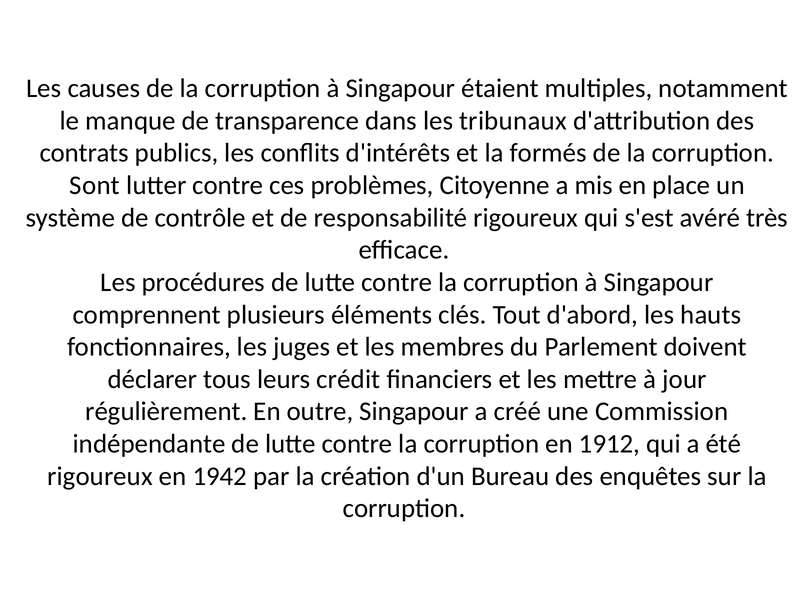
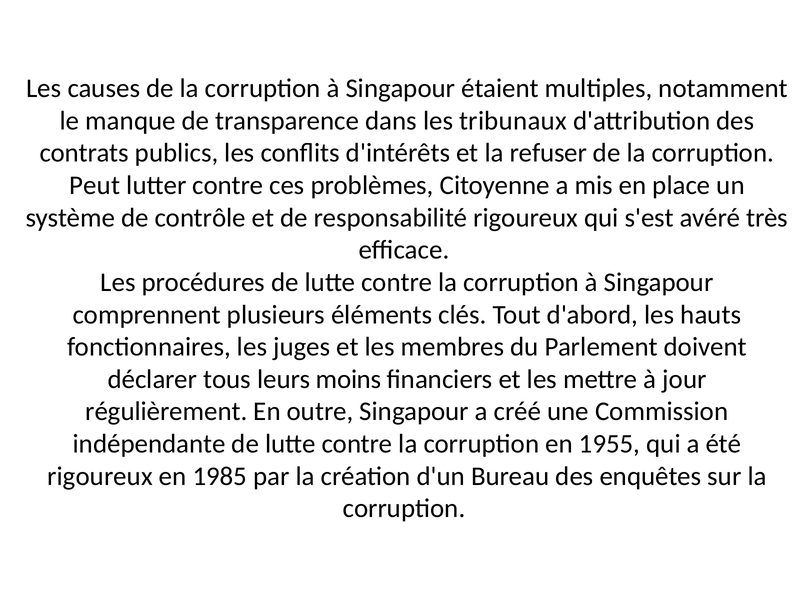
formés: formés -> refuser
Sont: Sont -> Peut
crédit: crédit -> moins
1912: 1912 -> 1955
1942: 1942 -> 1985
